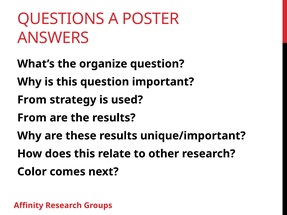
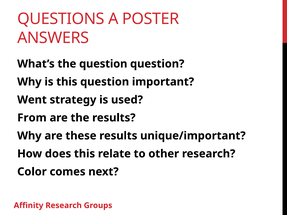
the organize: organize -> question
From at (32, 100): From -> Went
